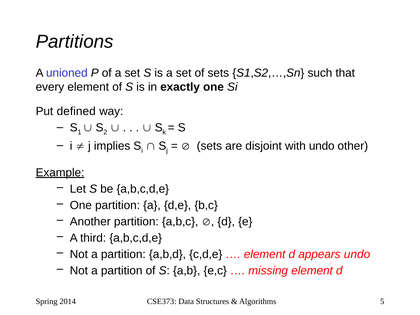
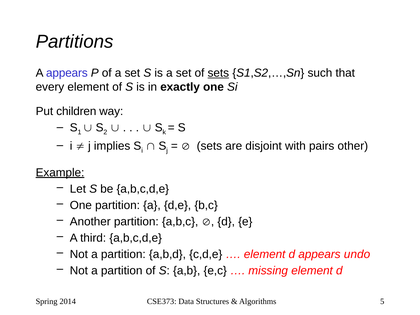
A unioned: unioned -> appears
sets at (218, 73) underline: none -> present
defined: defined -> children
with undo: undo -> pairs
